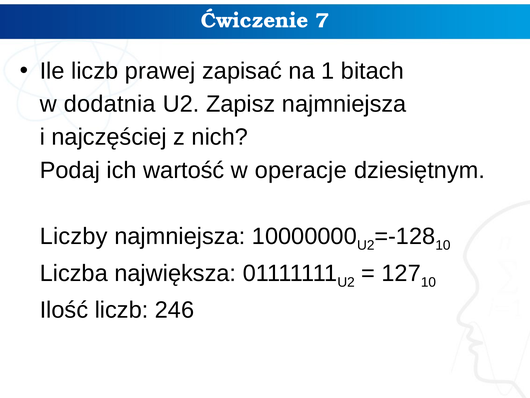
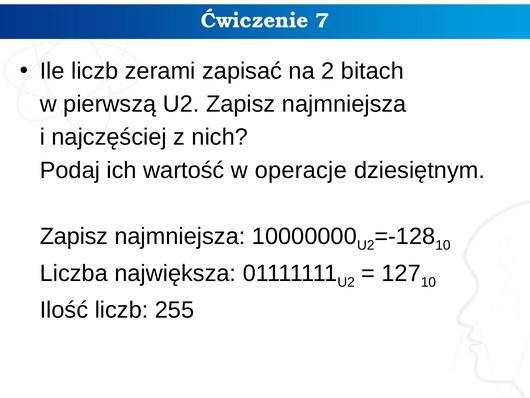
prawej: prawej -> zerami
1: 1 -> 2
dodatnia: dodatnia -> pierwszą
Liczby at (74, 236): Liczby -> Zapisz
246: 246 -> 255
